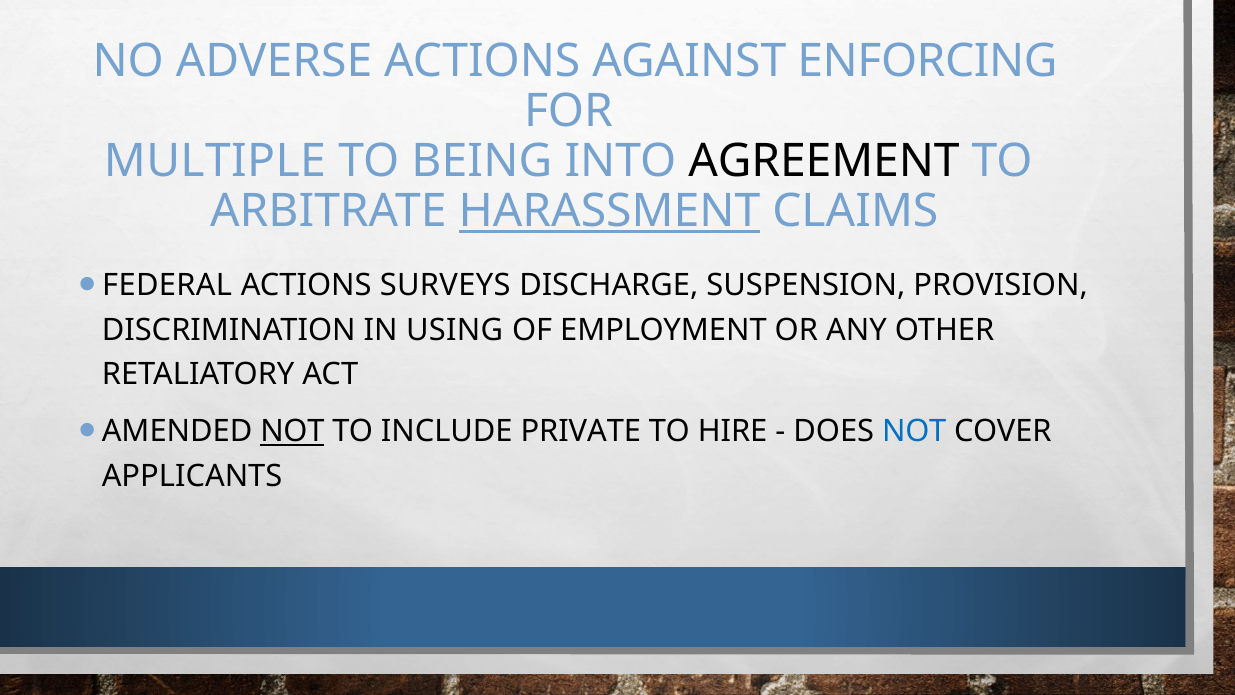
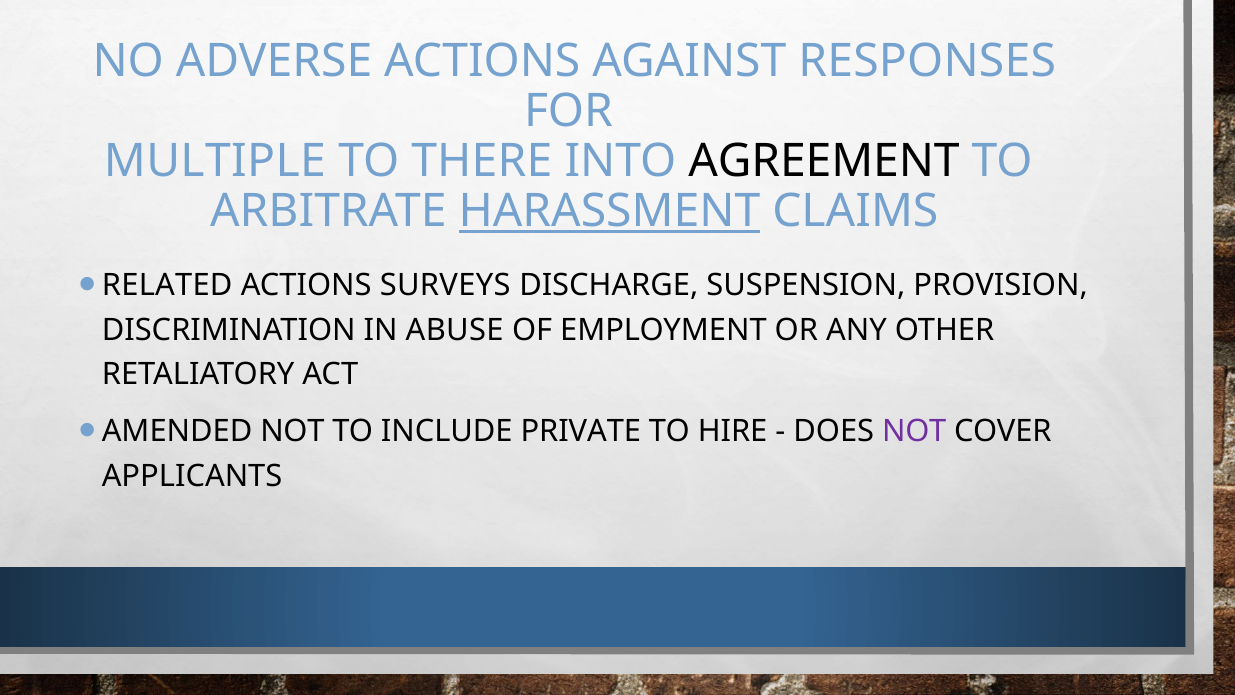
ENFORCING: ENFORCING -> RESPONSES
BEING: BEING -> THERE
FEDERAL: FEDERAL -> RELATED
USING: USING -> ABUSE
NOT at (292, 431) underline: present -> none
NOT at (914, 431) colour: blue -> purple
